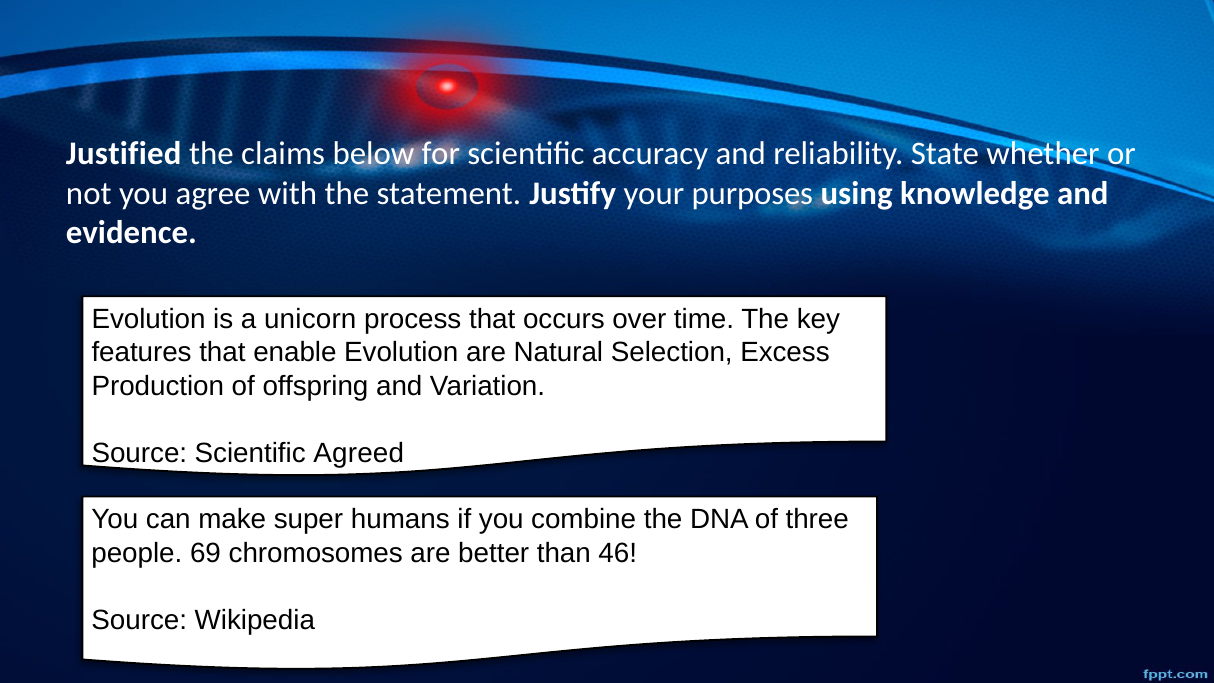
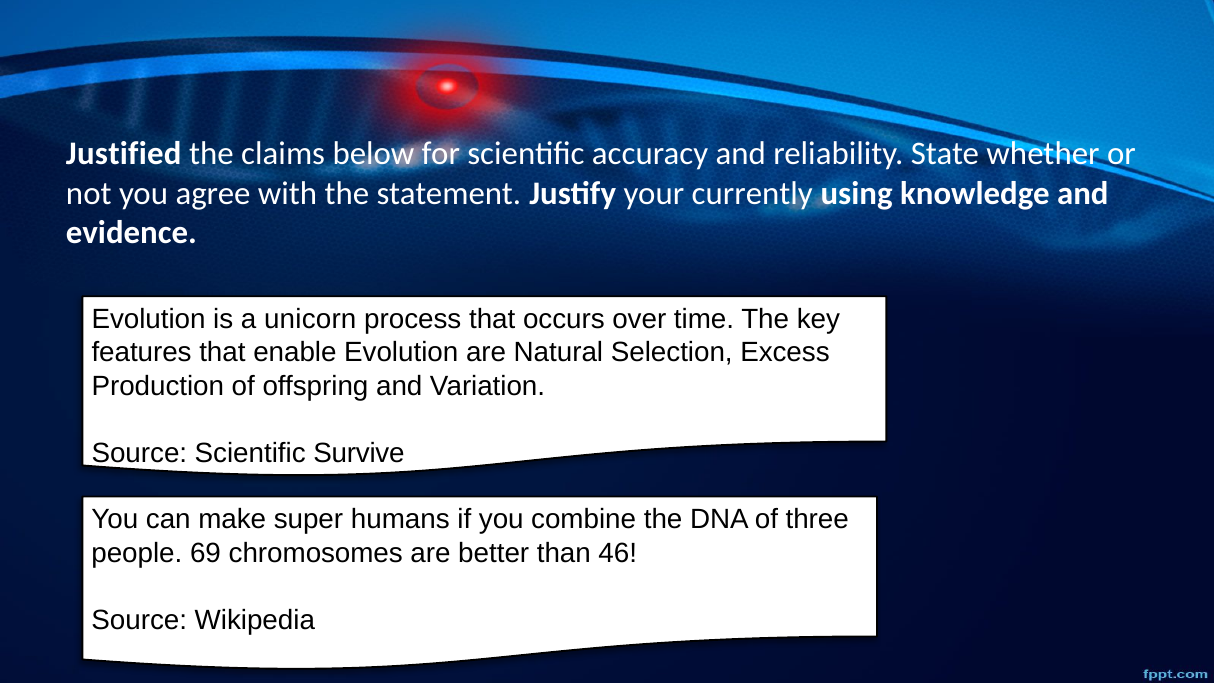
purposes: purposes -> currently
Agreed: Agreed -> Survive
